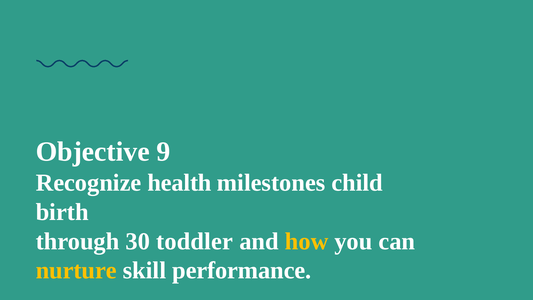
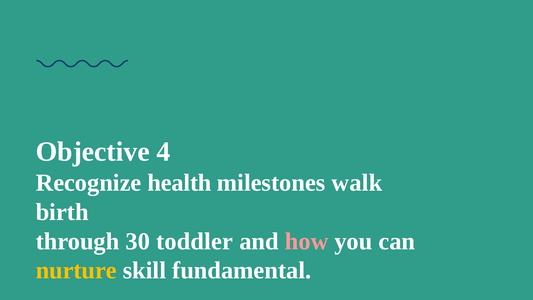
9: 9 -> 4
child: child -> walk
how colour: yellow -> pink
performance: performance -> fundamental
